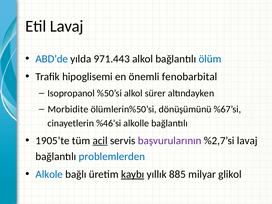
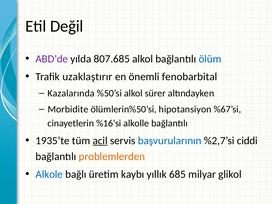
Etil Lavaj: Lavaj -> Değil
ABD’de colour: blue -> purple
971.443: 971.443 -> 807.685
hipoglisemi: hipoglisemi -> uzaklaştırır
Isopropanol: Isopropanol -> Kazalarında
dönüşümünü: dönüşümünü -> hipotansiyon
%46’si: %46’si -> %16’si
1905’te: 1905’te -> 1935’te
başvurularının colour: purple -> blue
%2,7’si lavaj: lavaj -> ciddi
problemlerden colour: blue -> orange
kaybı underline: present -> none
885: 885 -> 685
